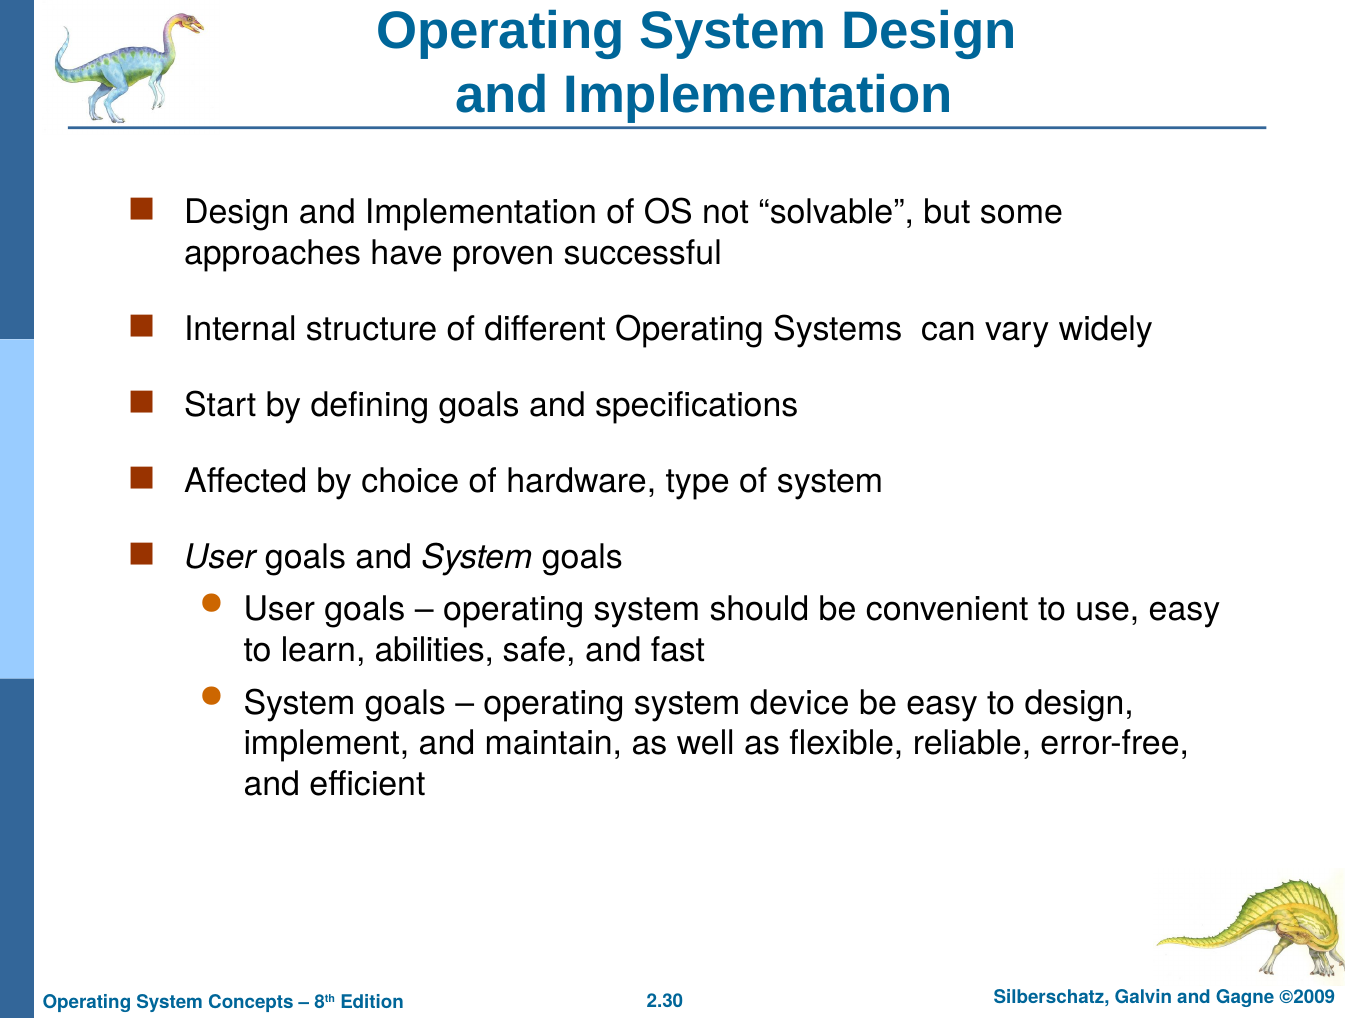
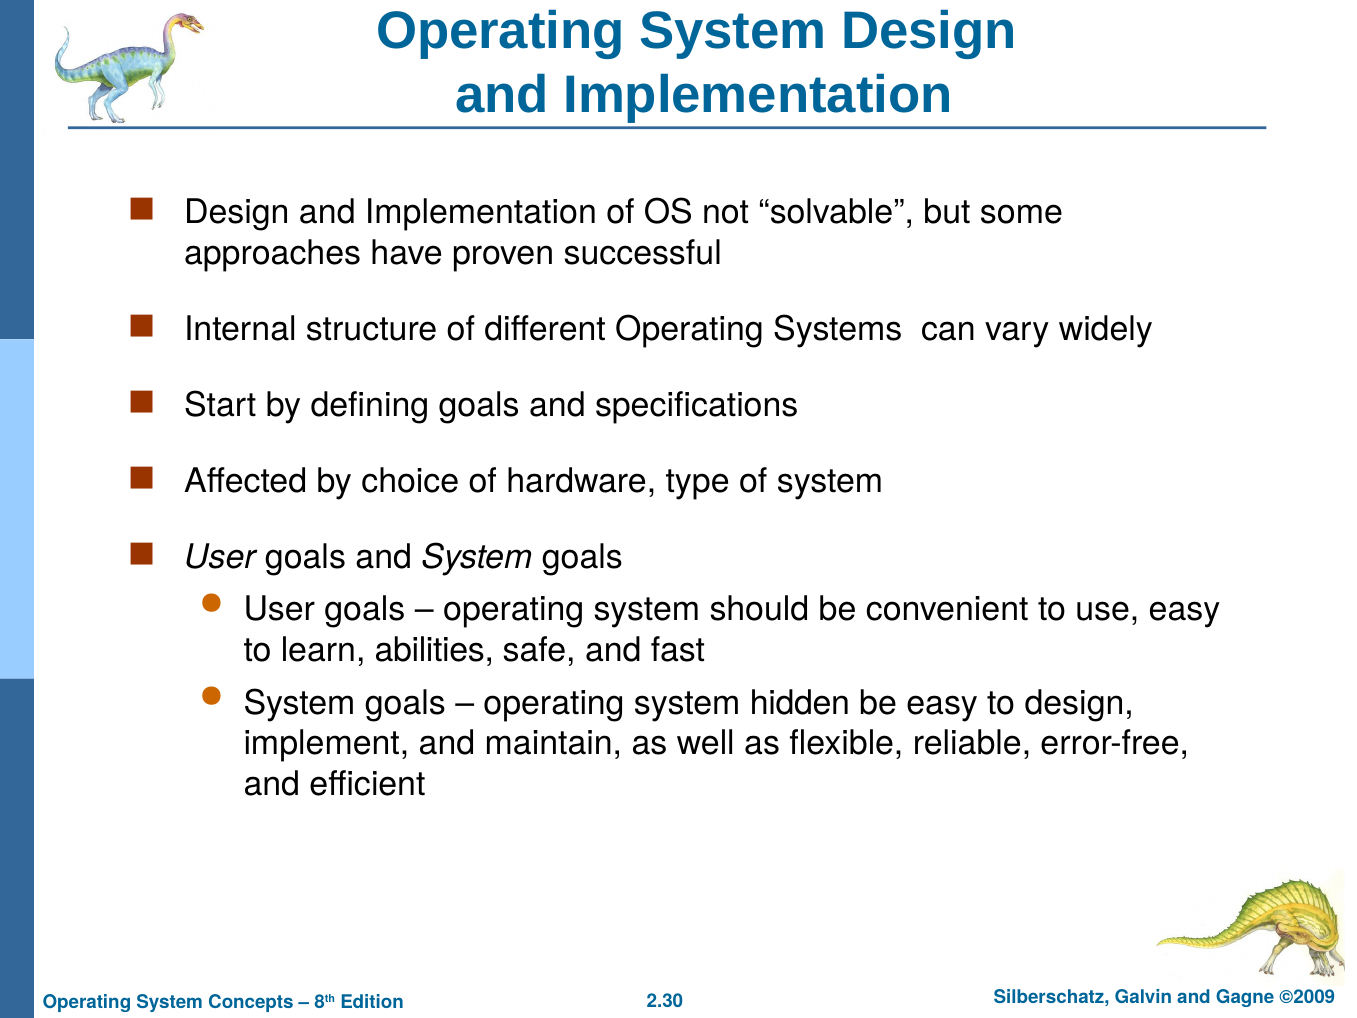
device: device -> hidden
